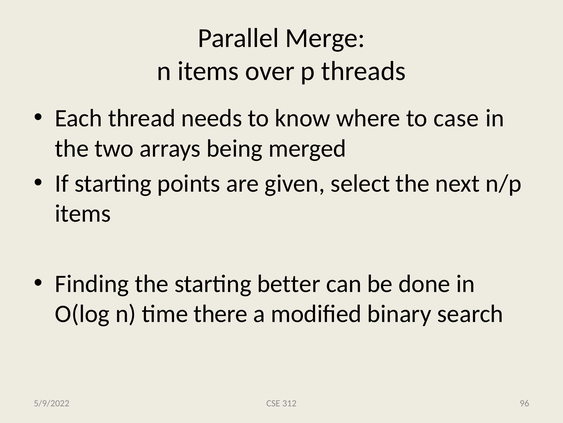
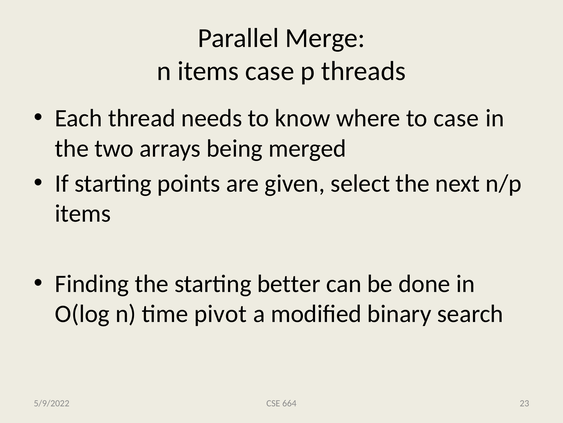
items over: over -> case
there: there -> pivot
312: 312 -> 664
96: 96 -> 23
